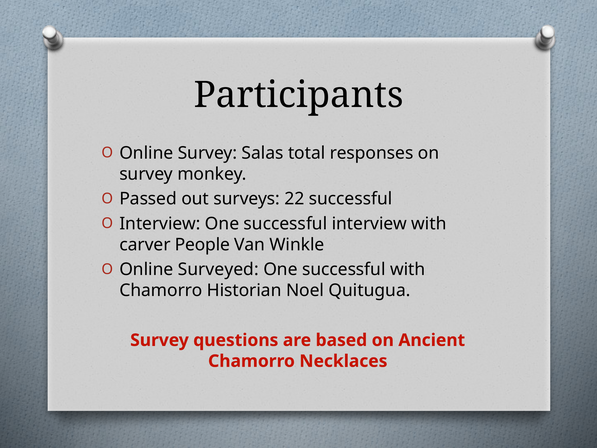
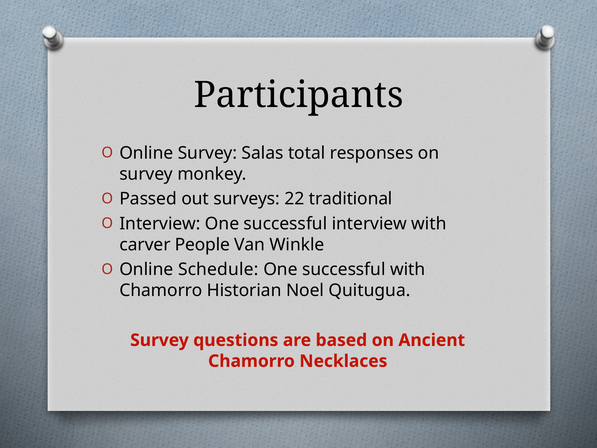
22 successful: successful -> traditional
Surveyed: Surveyed -> Schedule
